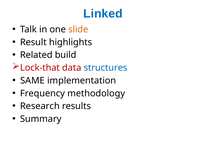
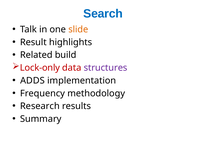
Linked: Linked -> Search
Lock-that: Lock-that -> Lock-only
structures colour: blue -> purple
SAME: SAME -> ADDS
